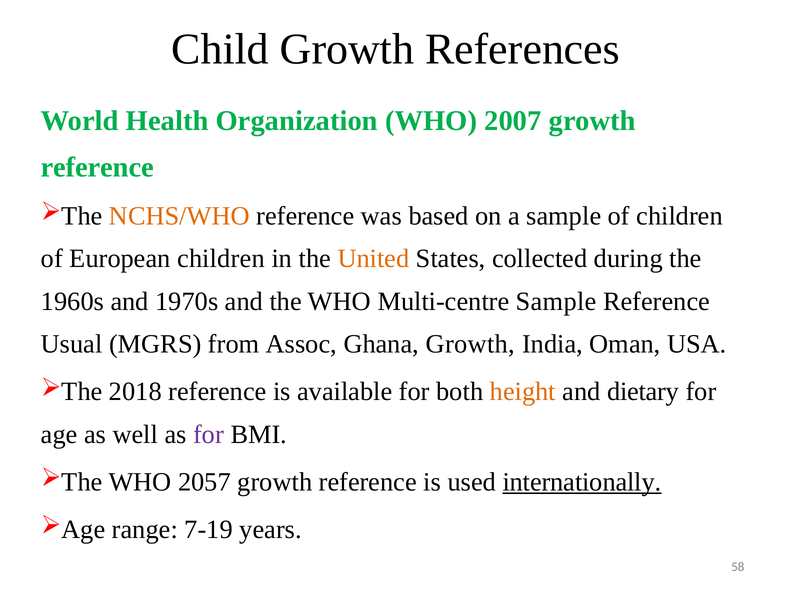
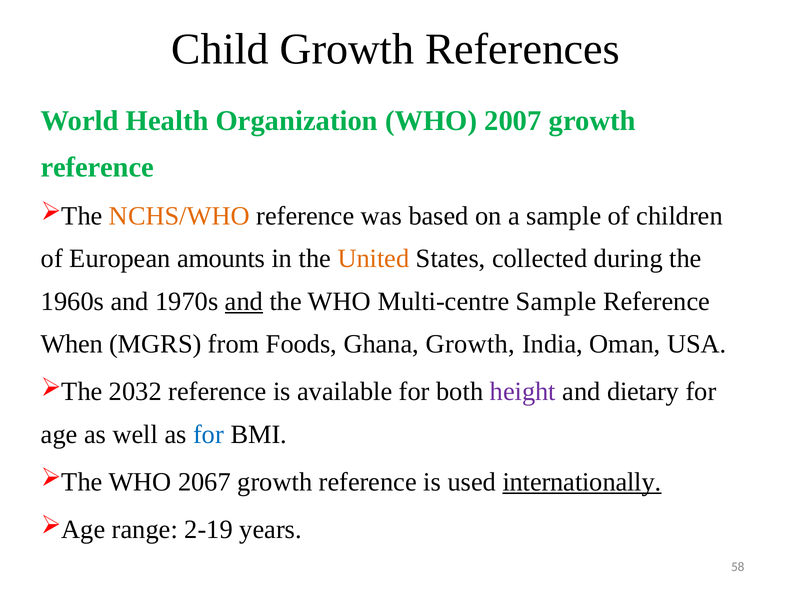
European children: children -> amounts
and at (244, 301) underline: none -> present
Usual: Usual -> When
Assoc: Assoc -> Foods
2018: 2018 -> 2032
height colour: orange -> purple
for at (209, 434) colour: purple -> blue
2057: 2057 -> 2067
7‐19: 7‐19 -> 2‐19
